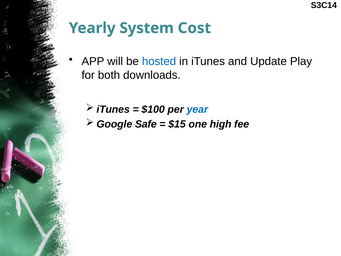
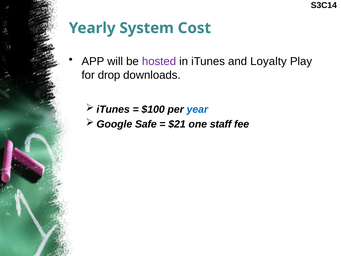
hosted colour: blue -> purple
Update: Update -> Loyalty
both: both -> drop
$15: $15 -> $21
high: high -> staff
